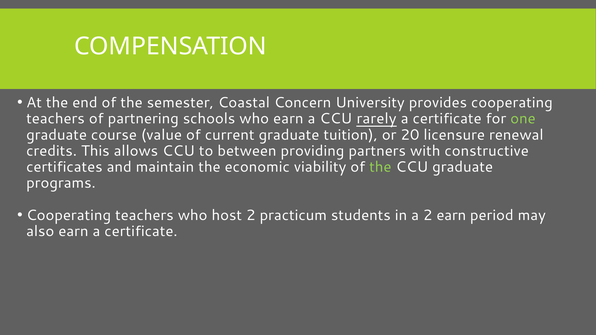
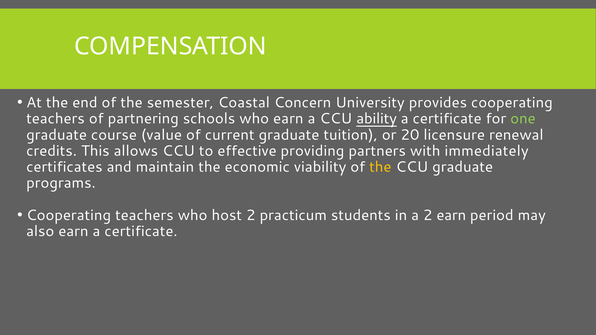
rarely: rarely -> ability
between: between -> effective
constructive: constructive -> immediately
the at (380, 167) colour: light green -> yellow
